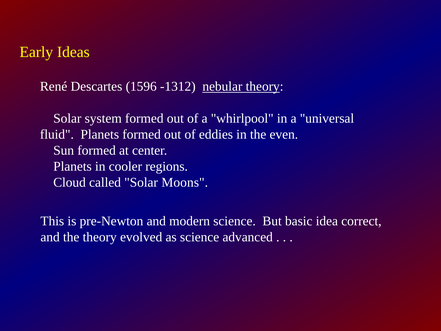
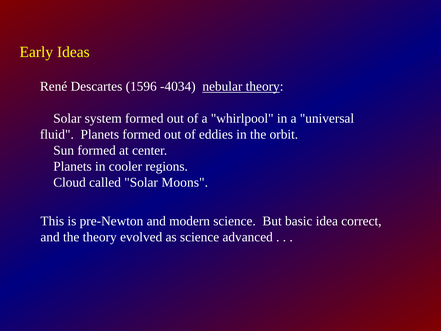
-1312: -1312 -> -4034
even: even -> orbit
